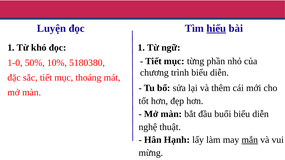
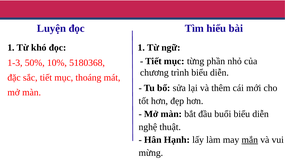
hiểu underline: present -> none
1-0: 1-0 -> 1-3
5180380: 5180380 -> 5180368
